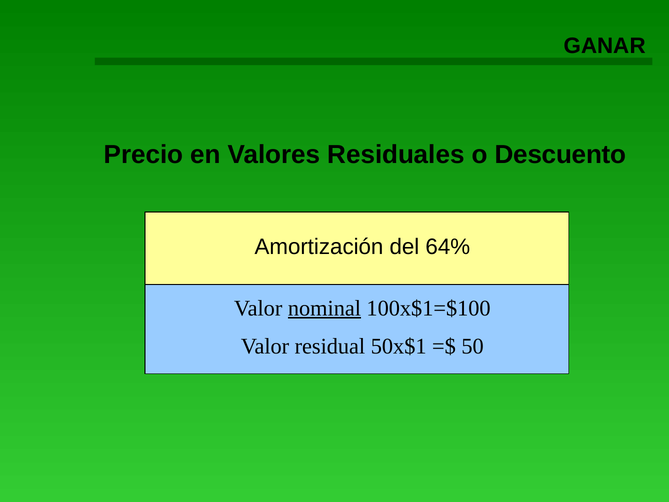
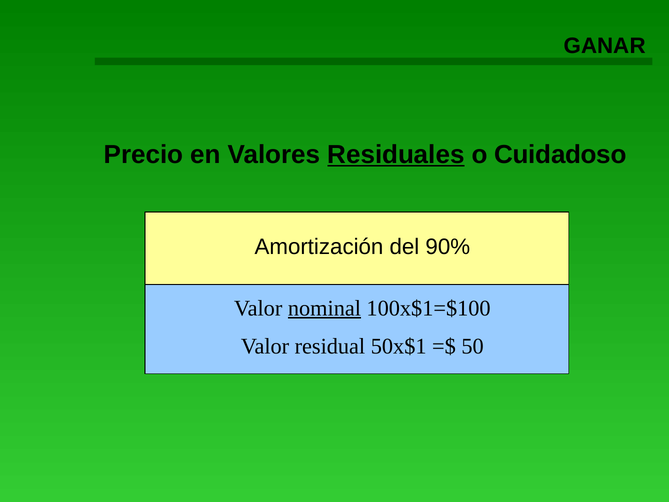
Residuales underline: none -> present
Descuento: Descuento -> Cuidadoso
64%: 64% -> 90%
